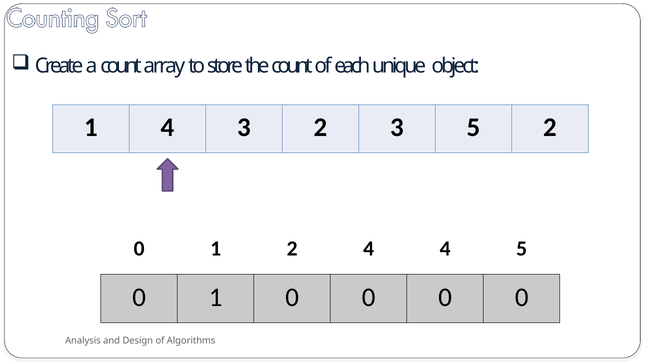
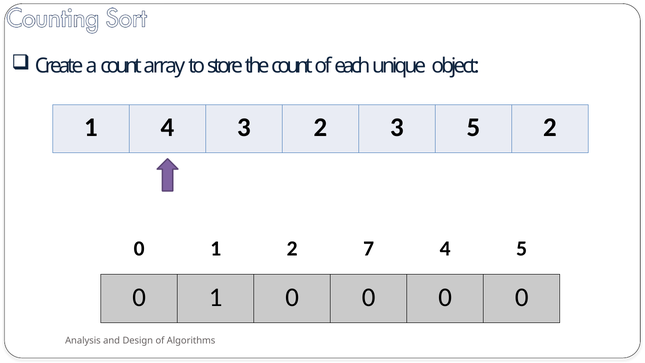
2 4: 4 -> 7
